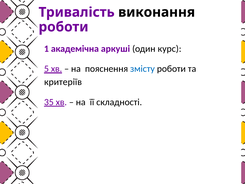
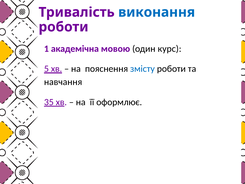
виконання colour: black -> blue
аркуші: аркуші -> мовою
критеріїв: критеріїв -> навчання
складності: складності -> оформлює
